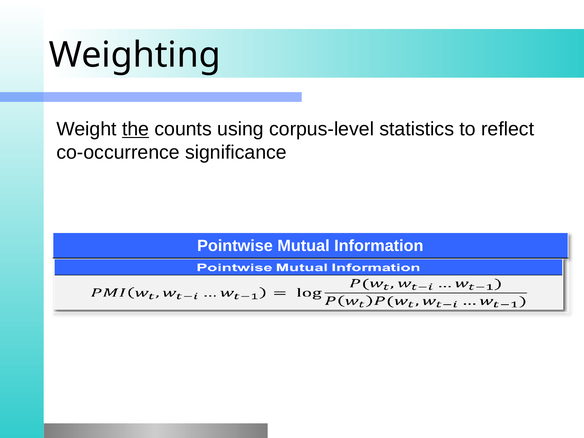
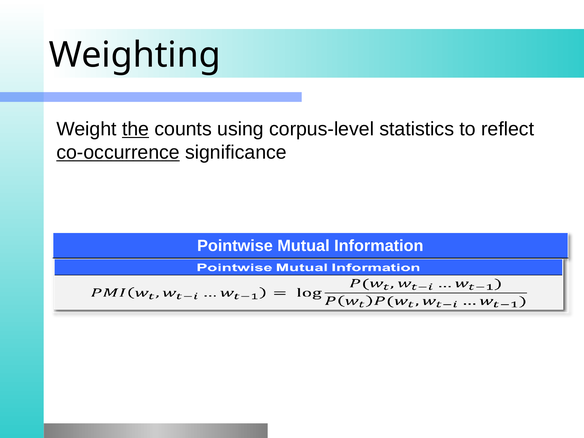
co-occurrence underline: none -> present
